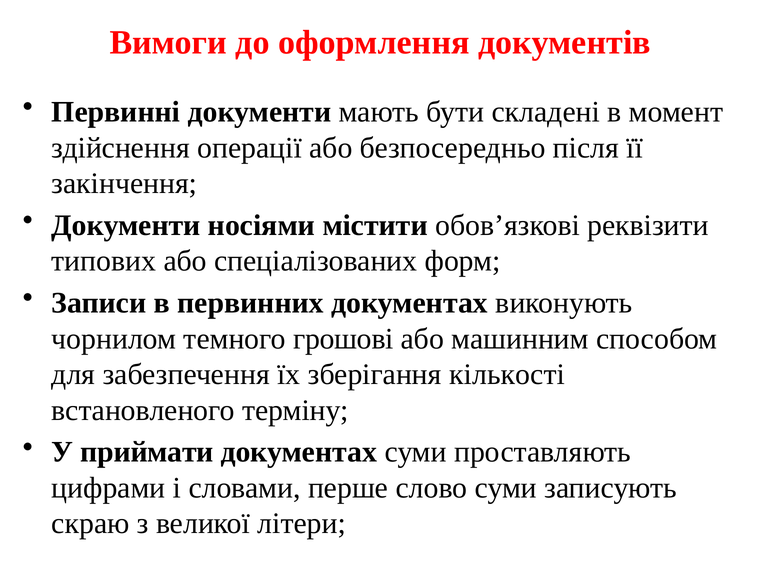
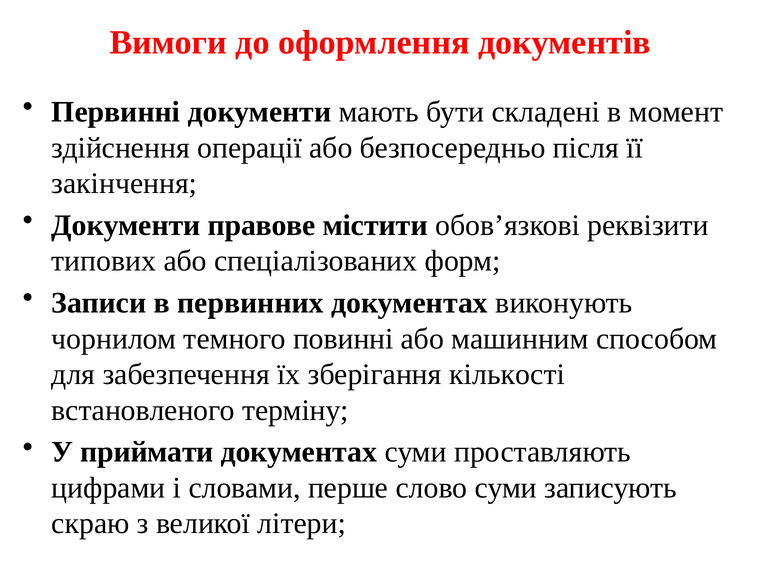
носіями: носіями -> правове
грошові: грошові -> повинні
